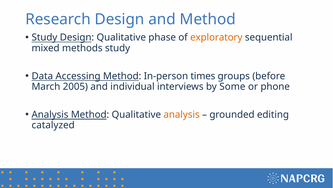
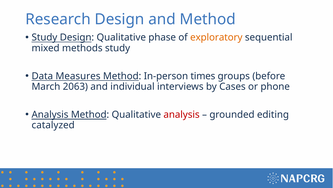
Accessing: Accessing -> Measures
2005: 2005 -> 2063
Some: Some -> Cases
analysis at (182, 114) colour: orange -> red
